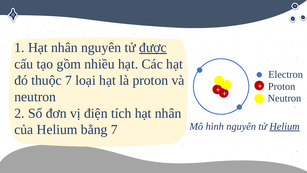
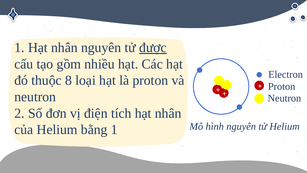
thuộc 7: 7 -> 8
Helium at (285, 126) underline: present -> none
bằng 7: 7 -> 1
